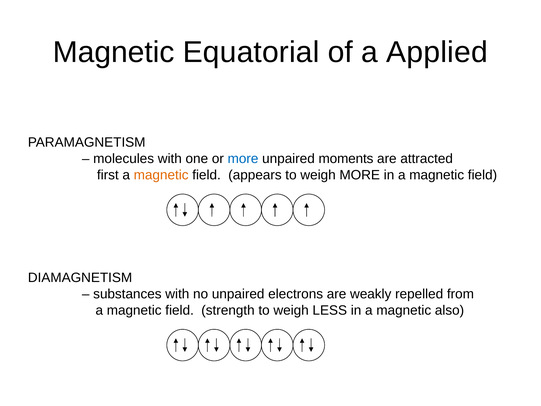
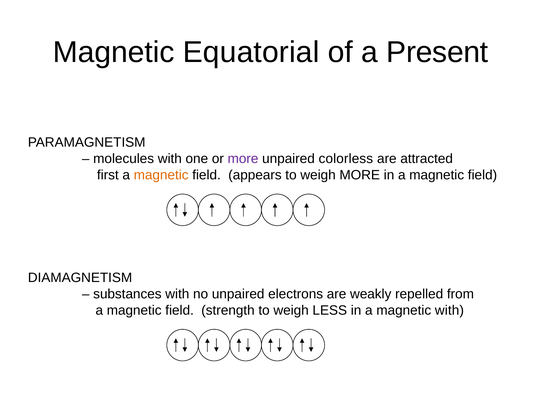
Applied: Applied -> Present
more at (243, 159) colour: blue -> purple
moments: moments -> colorless
magnetic also: also -> with
